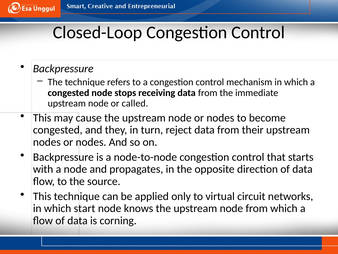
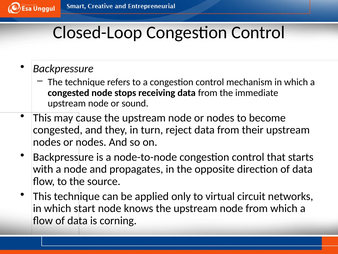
called: called -> sound
